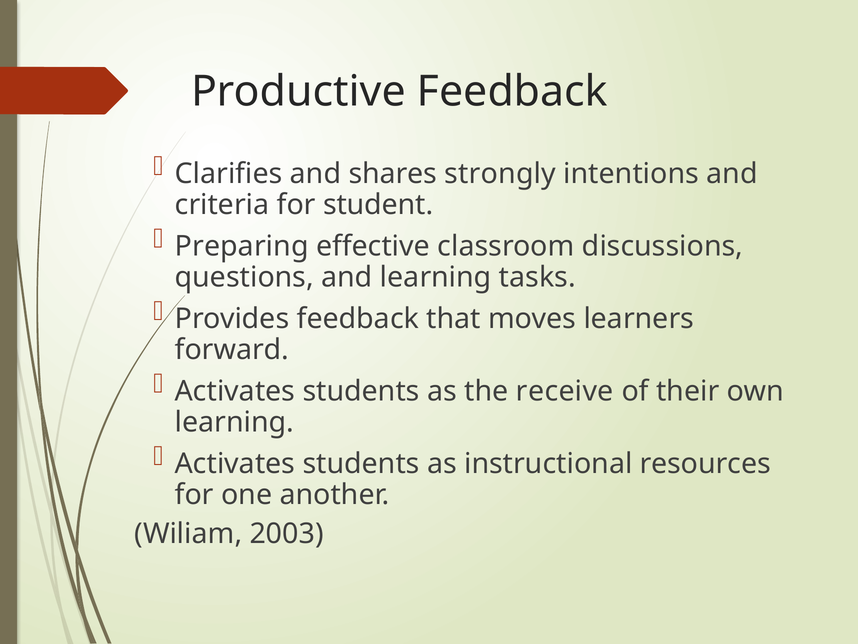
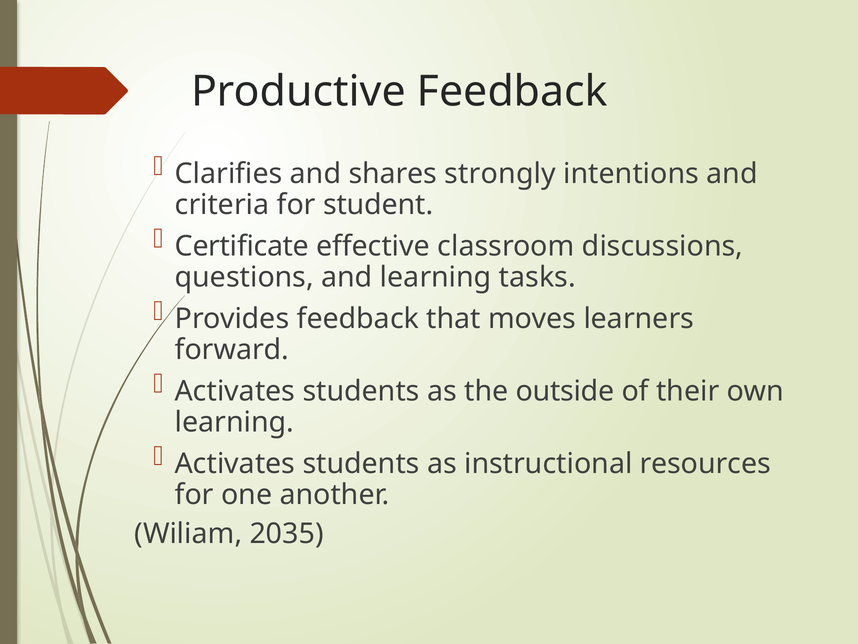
Preparing: Preparing -> Certificate
receive: receive -> outside
2003: 2003 -> 2035
